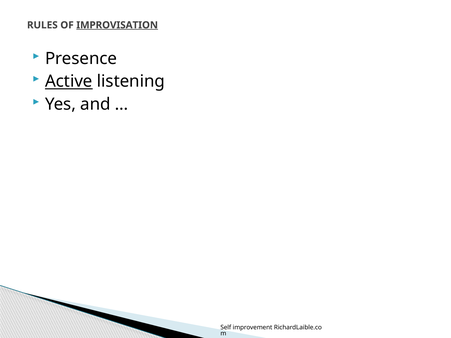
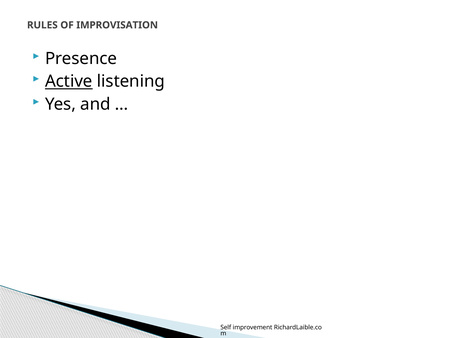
IMPROVISATION underline: present -> none
